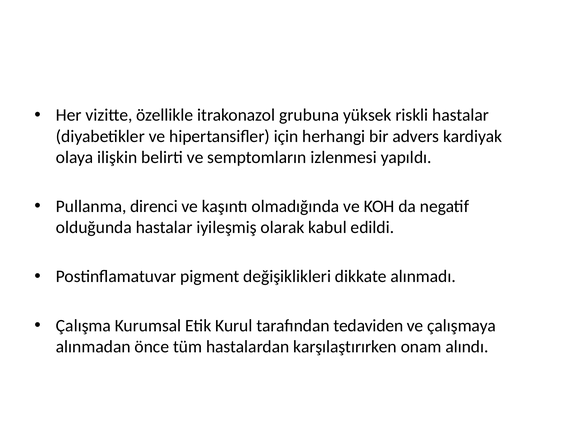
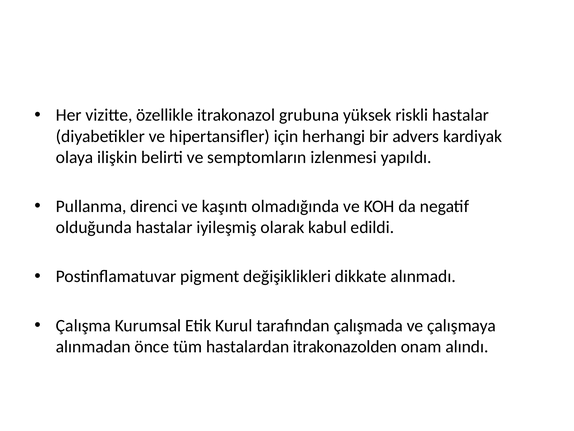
tedaviden: tedaviden -> çalışmada
karşılaştırırken: karşılaştırırken -> itrakonazolden
